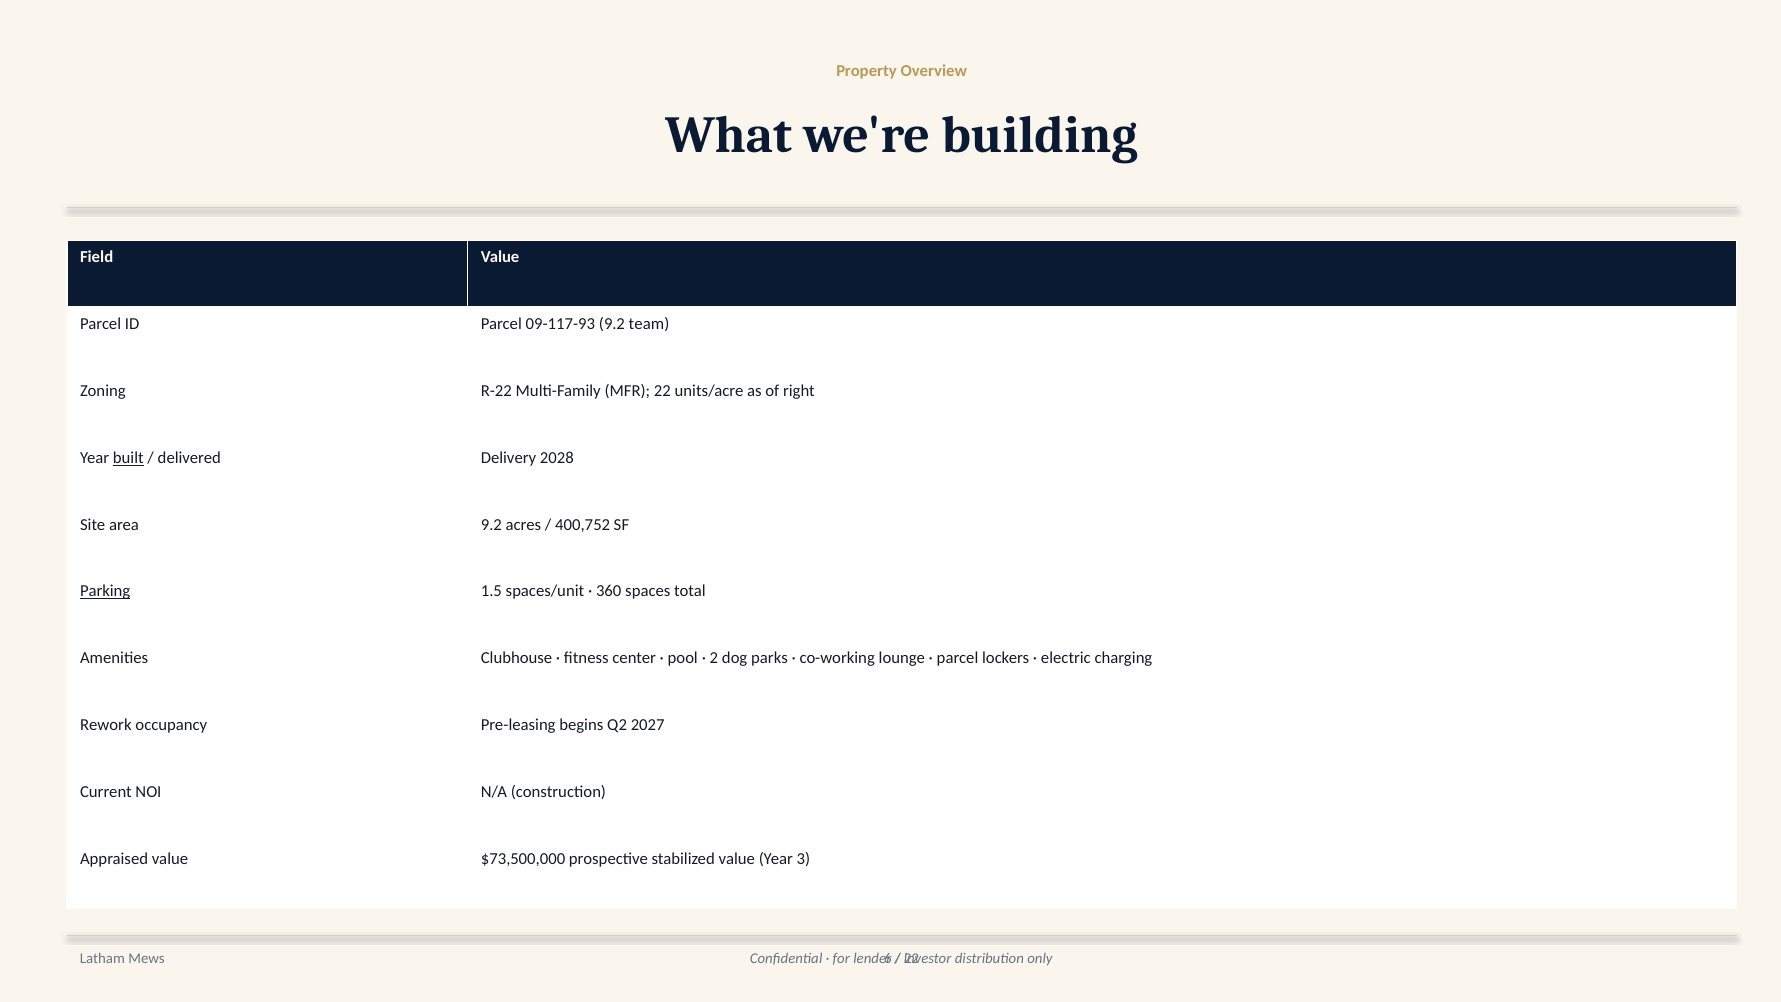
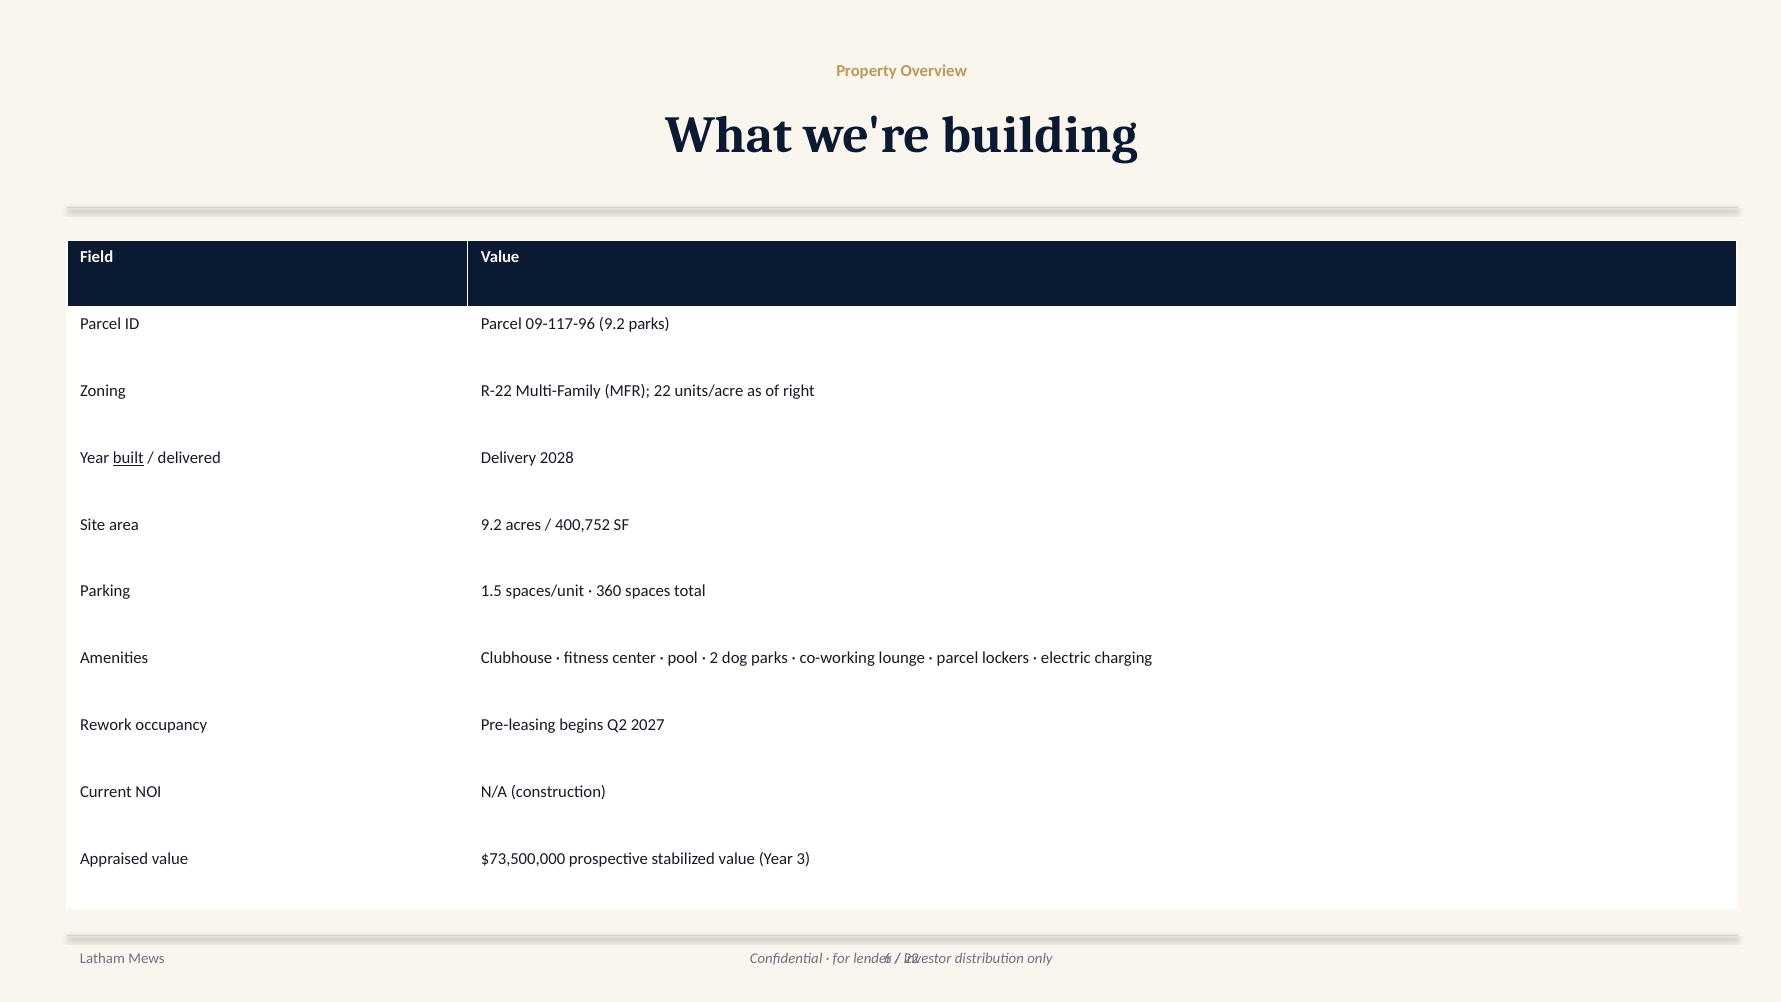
09-117-93: 09-117-93 -> 09-117-96
9.2 team: team -> parks
Parking underline: present -> none
